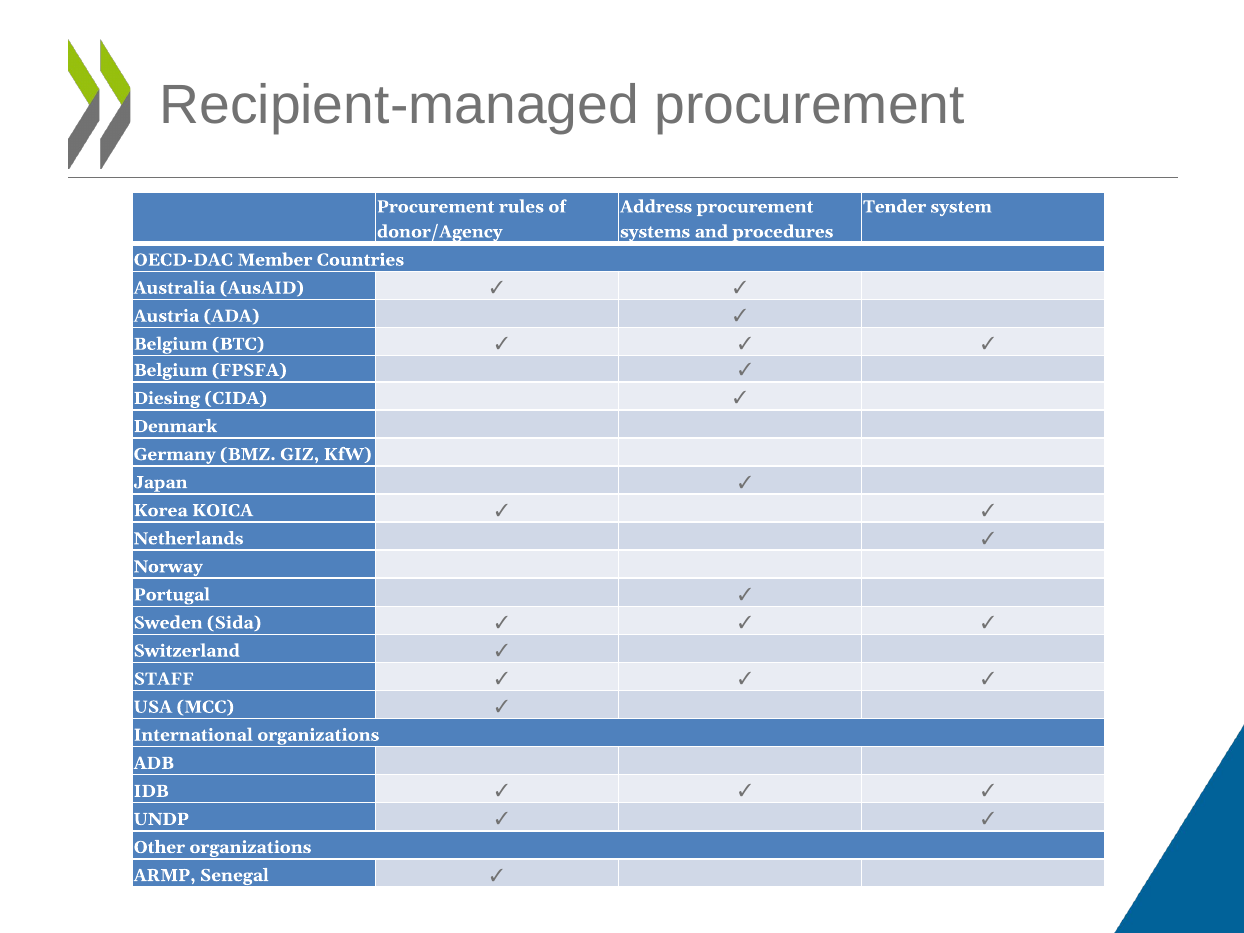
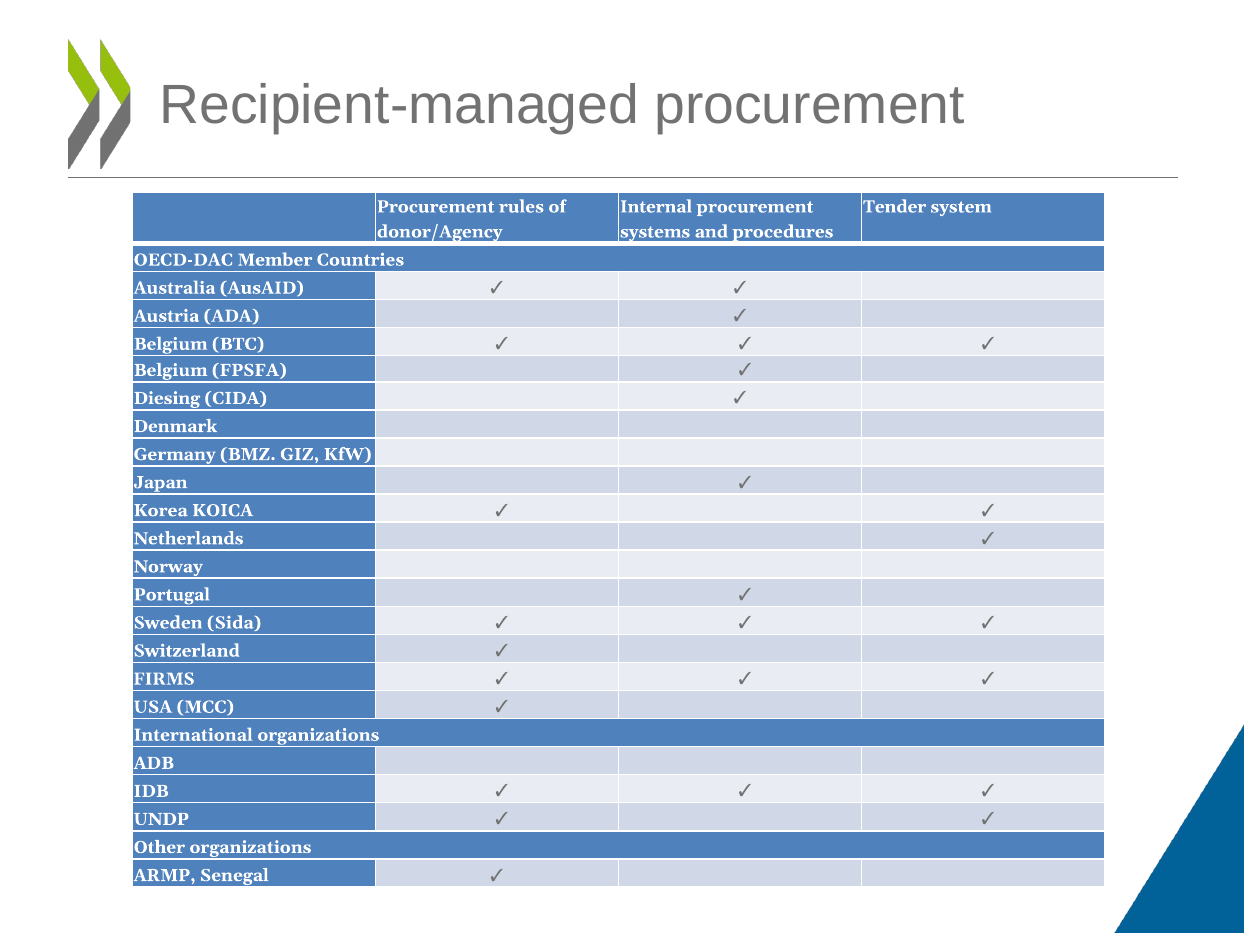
Address: Address -> Internal
STAFF: STAFF -> FIRMS
